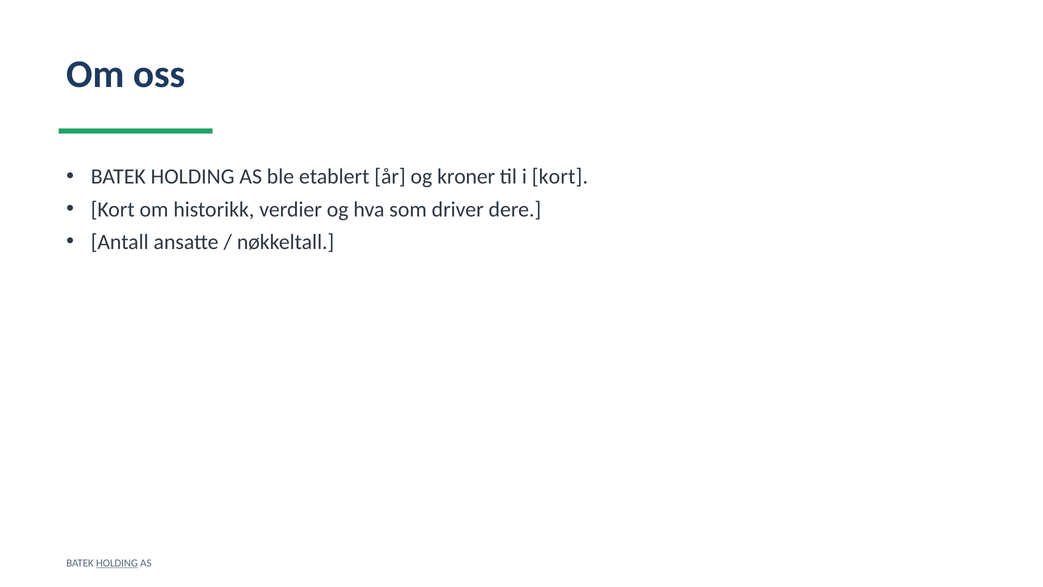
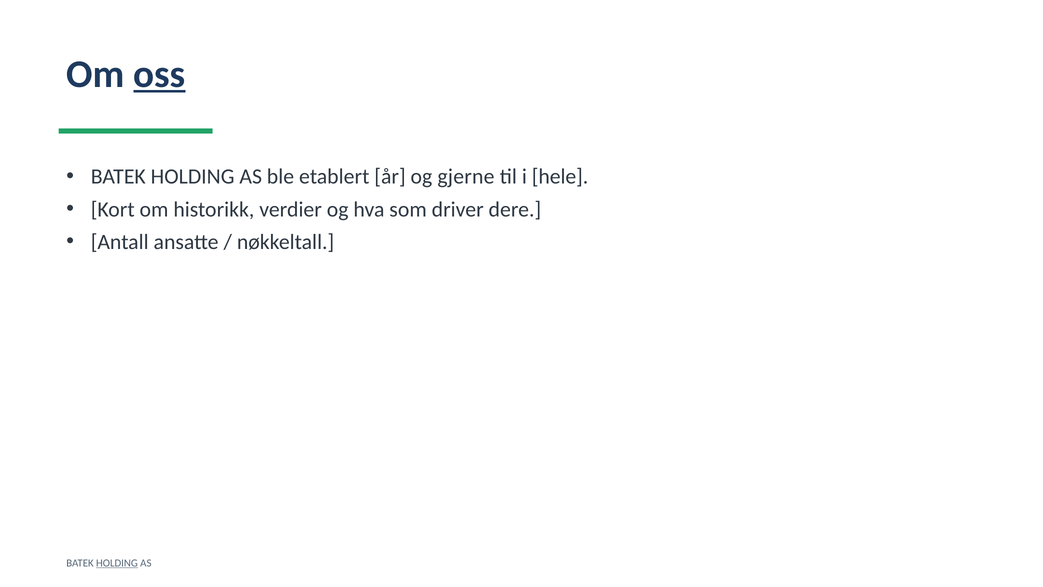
oss underline: none -> present
kroner: kroner -> gjerne
i kort: kort -> hele
